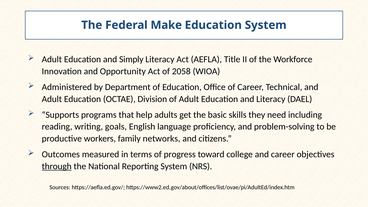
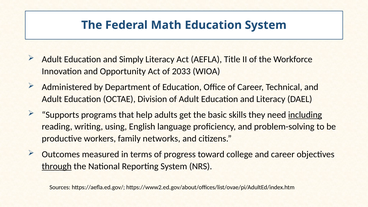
Make: Make -> Math
2058: 2058 -> 2033
including underline: none -> present
goals: goals -> using
